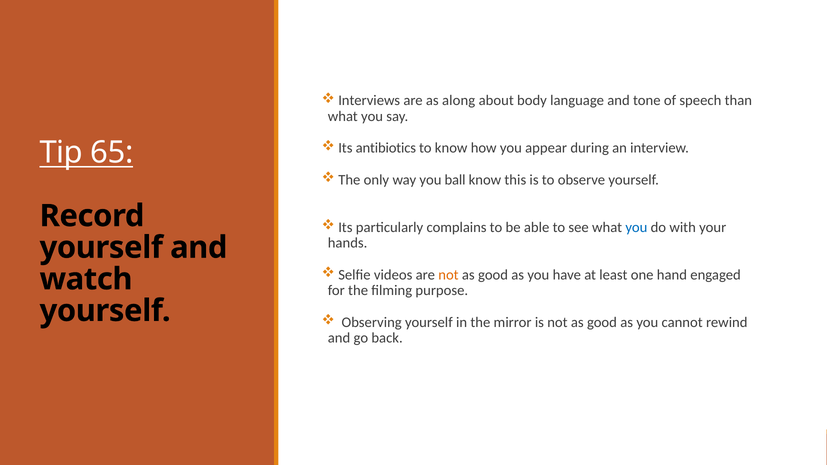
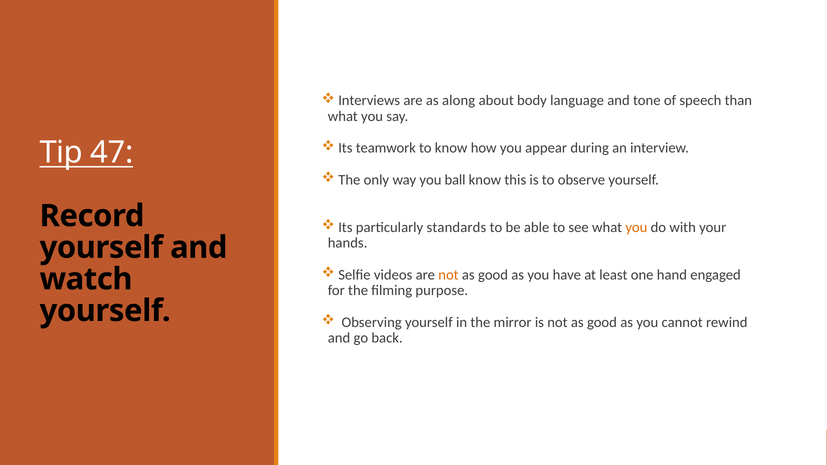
antibiotics: antibiotics -> teamwork
65: 65 -> 47
complains: complains -> standards
you at (636, 227) colour: blue -> orange
